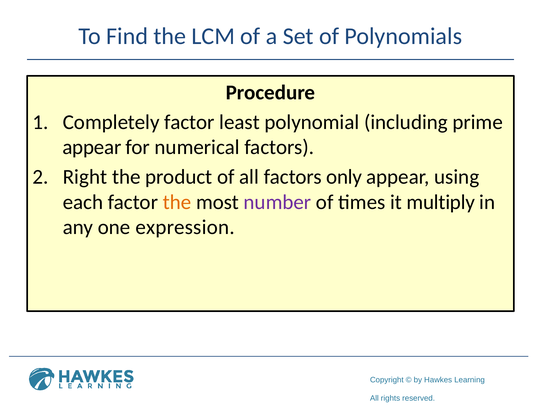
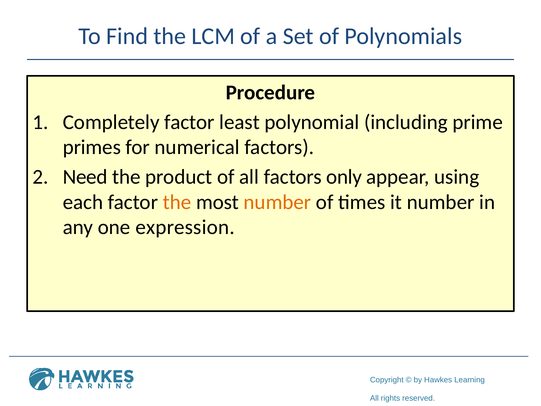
appear at (92, 147): appear -> primes
Right: Right -> Need
number at (277, 202) colour: purple -> orange
it multiply: multiply -> number
